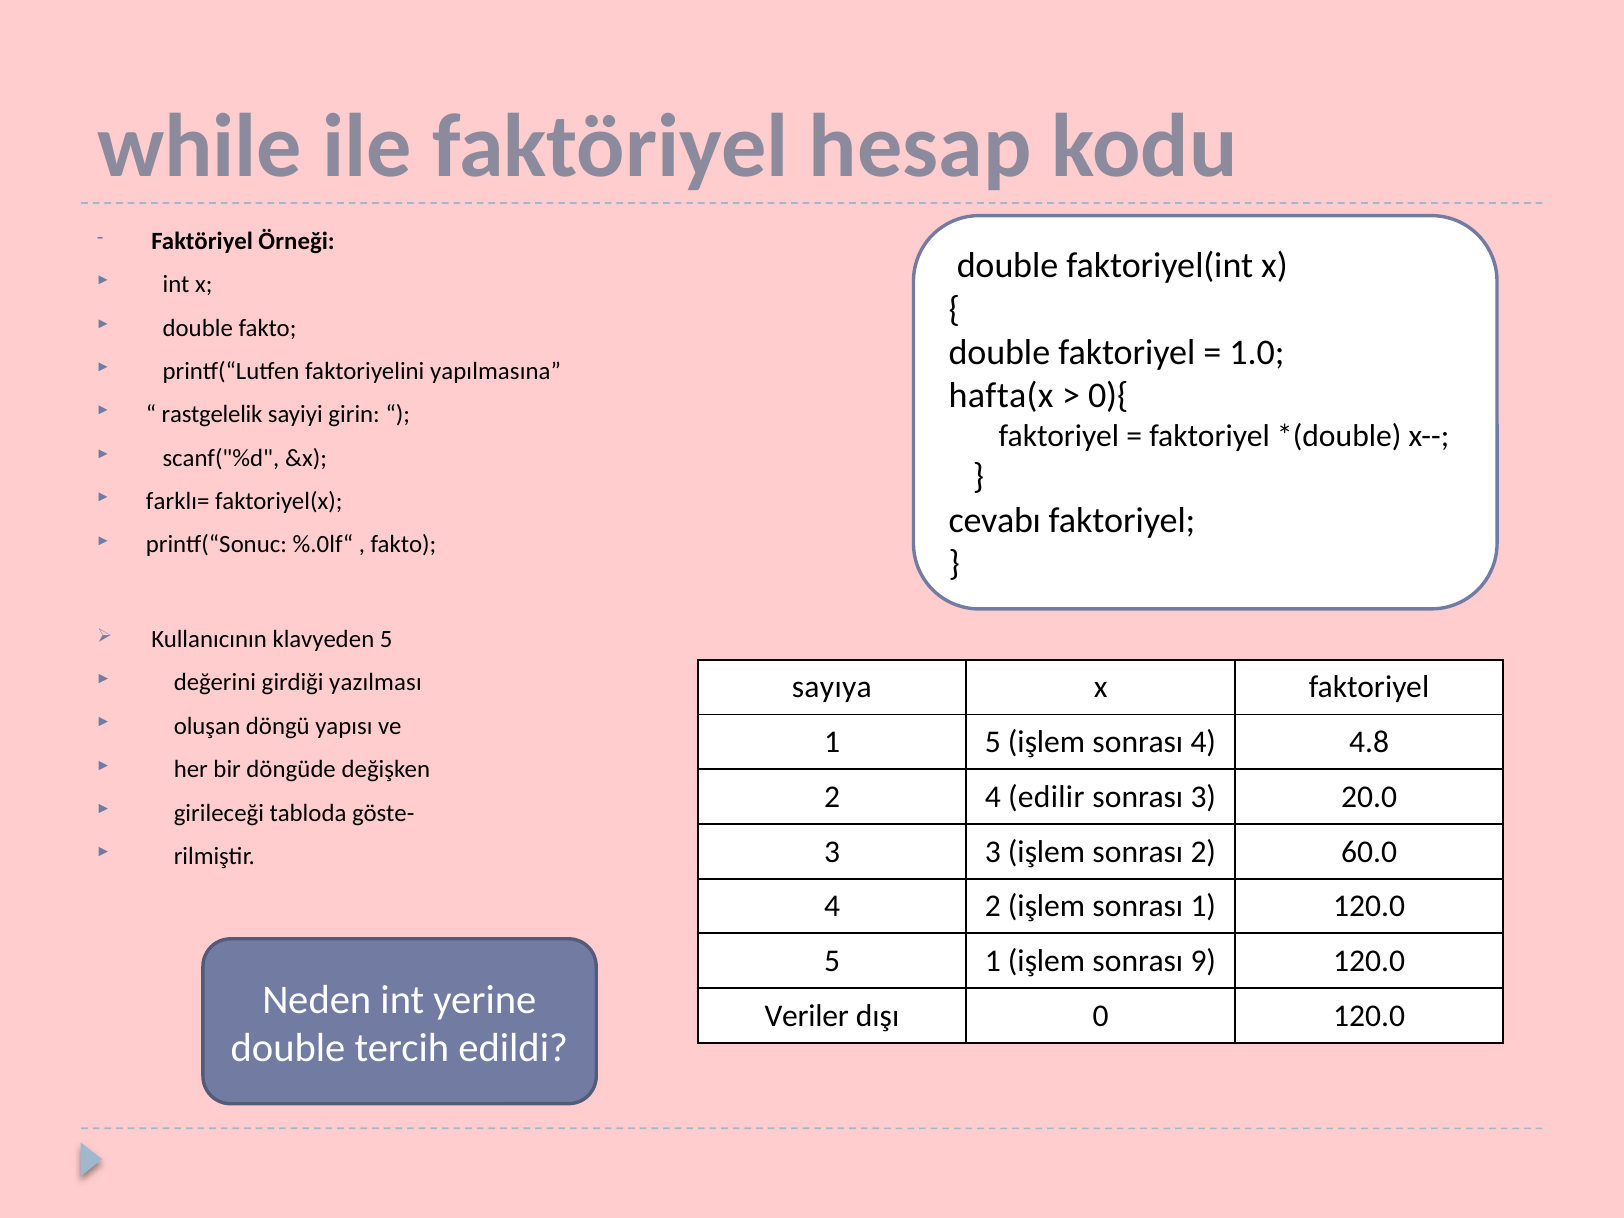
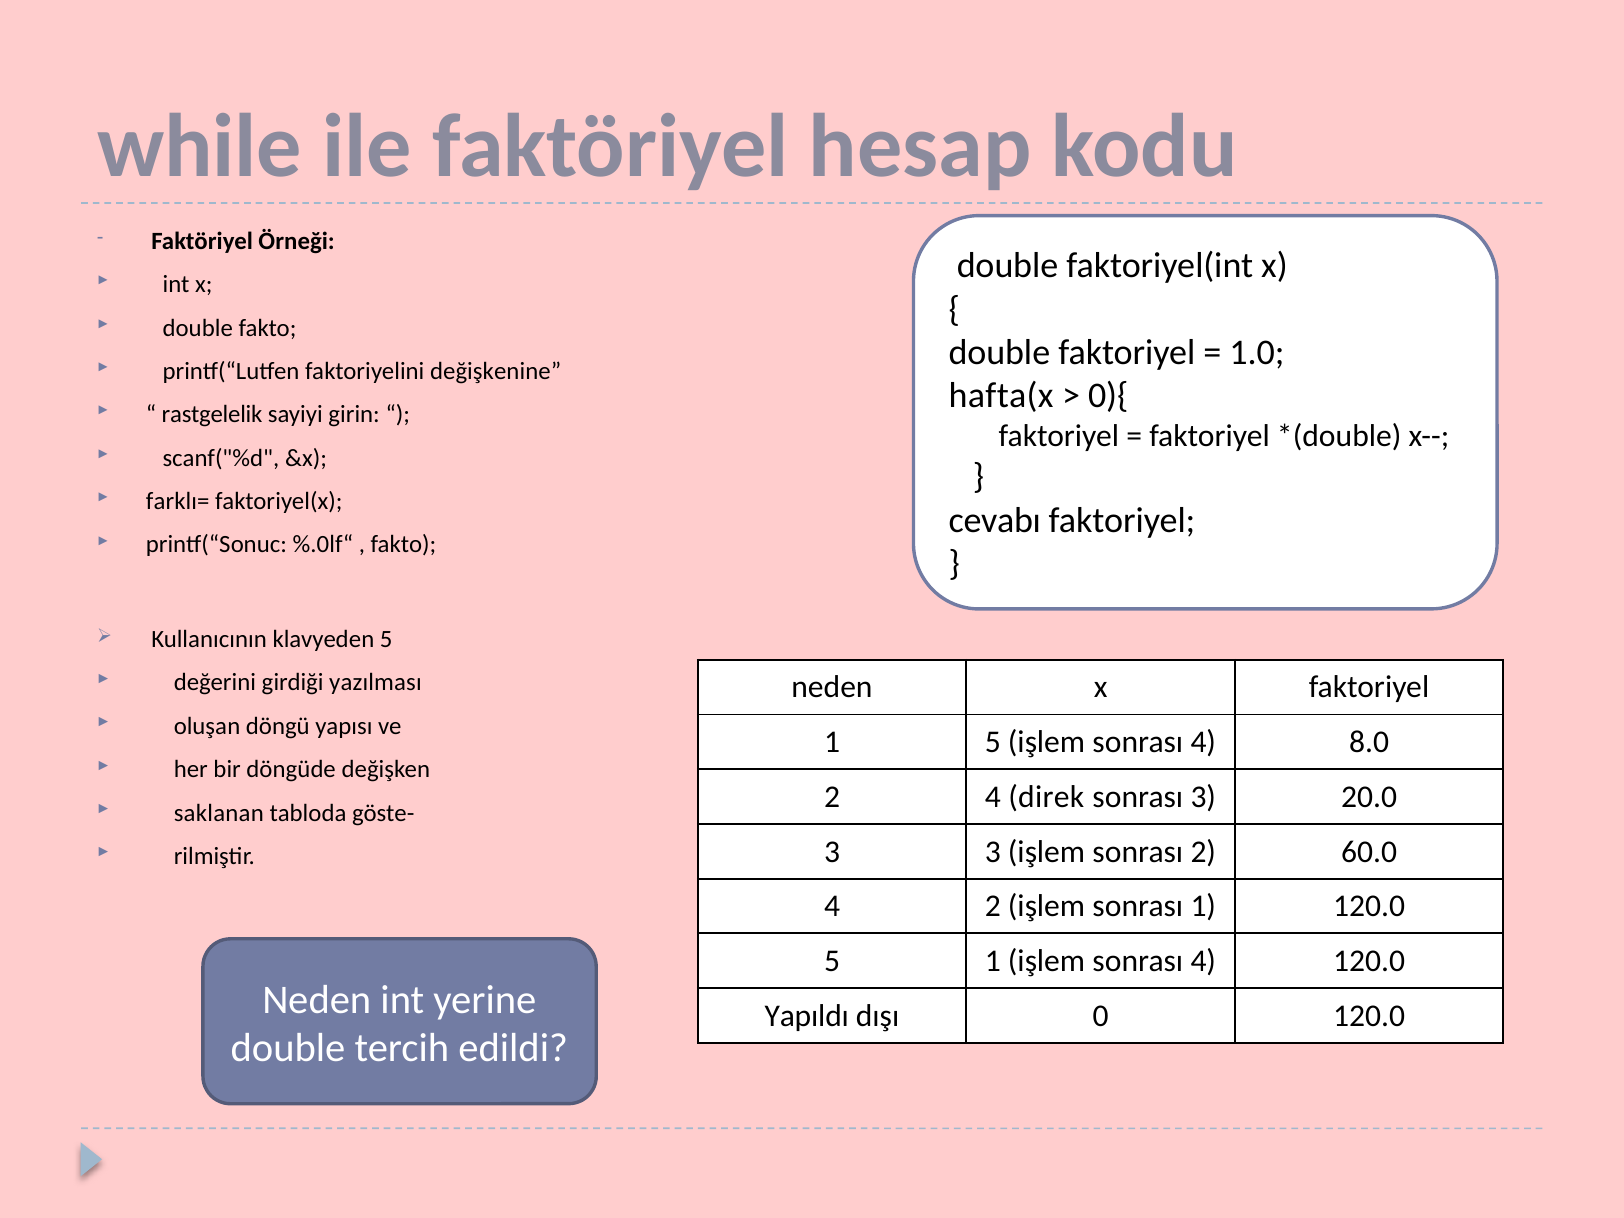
yapılmasına: yapılmasına -> değişkenine
sayıya at (832, 688): sayıya -> neden
4.8: 4.8 -> 8.0
edilir: edilir -> direk
girileceği: girileceği -> saklanan
1 işlem sonrası 9: 9 -> 4
Veriler: Veriler -> Yapıldı
